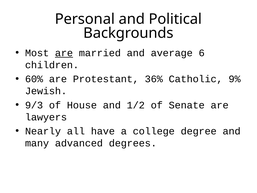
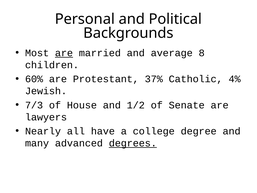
6: 6 -> 8
36%: 36% -> 37%
9%: 9% -> 4%
9/3: 9/3 -> 7/3
degrees underline: none -> present
